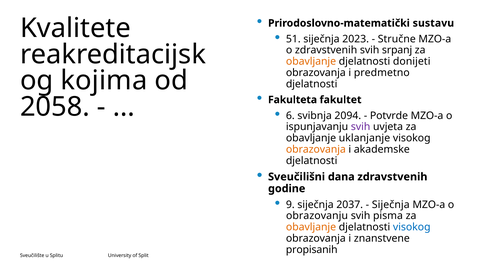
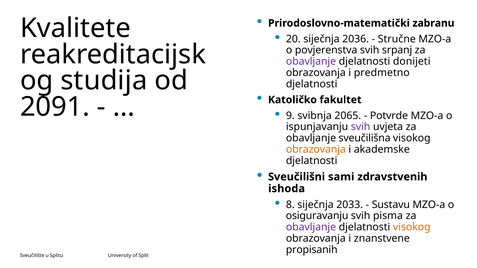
sustavu: sustavu -> zabranu
51: 51 -> 20
2023: 2023 -> 2036
o zdravstvenih: zdravstvenih -> povjerenstva
obavljanje at (311, 62) colour: orange -> purple
kojima: kojima -> studija
Fakulteta: Fakulteta -> Katoličko
2058: 2058 -> 2091
6: 6 -> 9
2094: 2094 -> 2065
uklanjanje: uklanjanje -> sveučilišna
dana: dana -> sami
godine: godine -> ishoda
9: 9 -> 8
2037: 2037 -> 2033
Siječnja at (391, 205): Siječnja -> Sustavu
obrazovanju: obrazovanju -> osiguravanju
obavljanje at (311, 227) colour: orange -> purple
visokog at (412, 227) colour: blue -> orange
